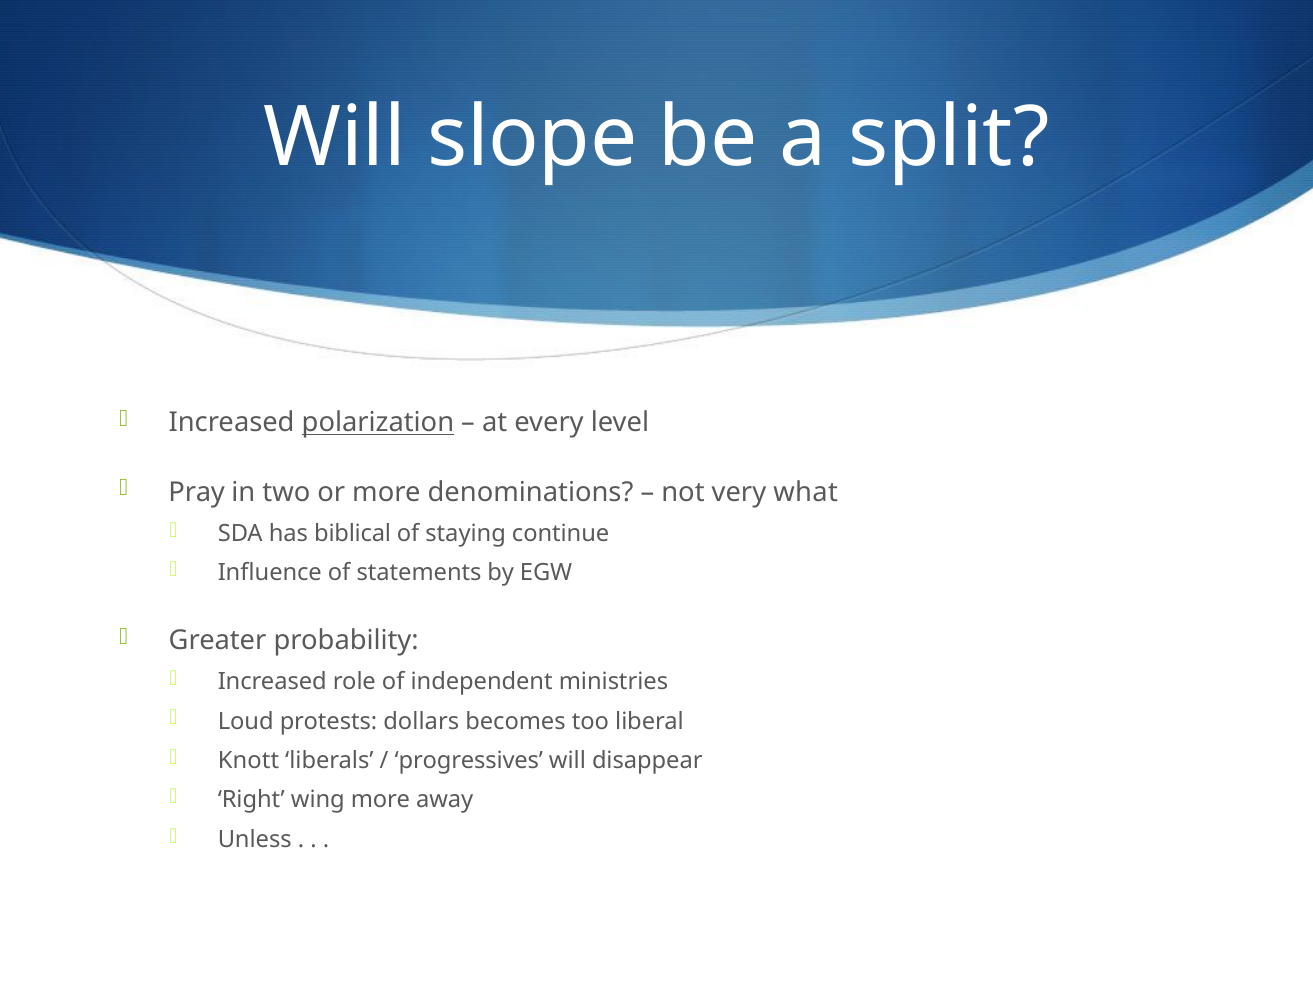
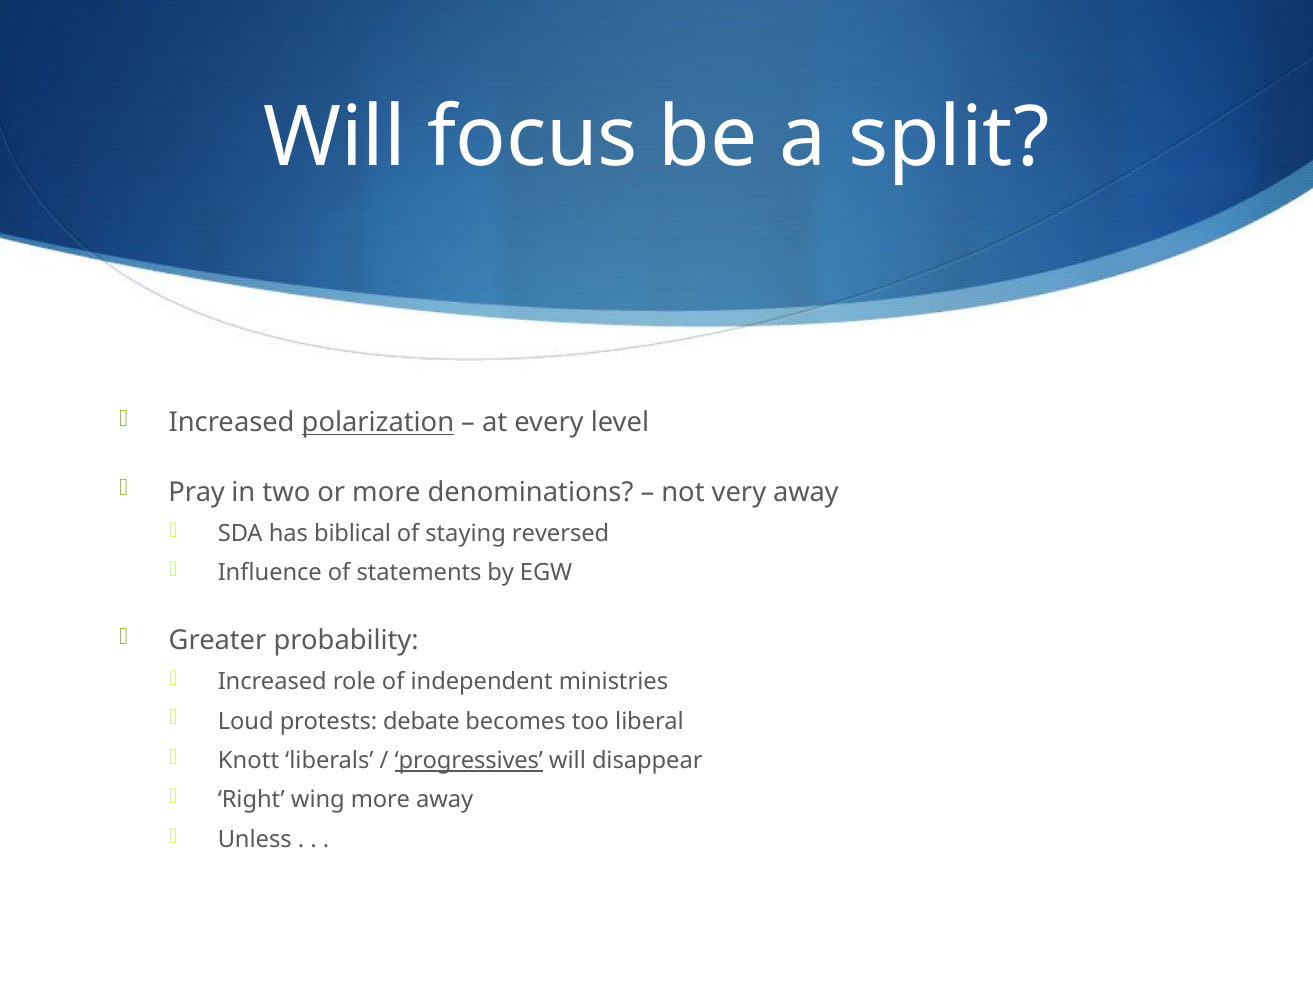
slope: slope -> focus
very what: what -> away
continue: continue -> reversed
dollars: dollars -> debate
progressives underline: none -> present
